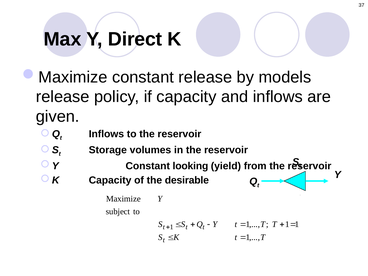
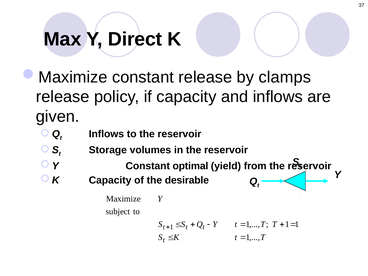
models: models -> clamps
looking: looking -> optimal
